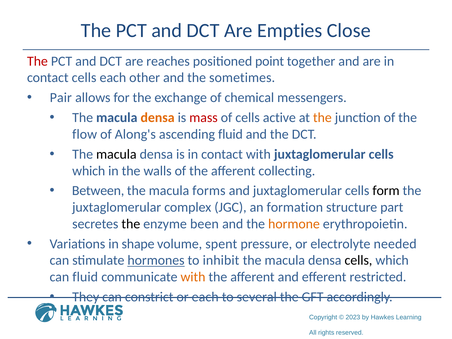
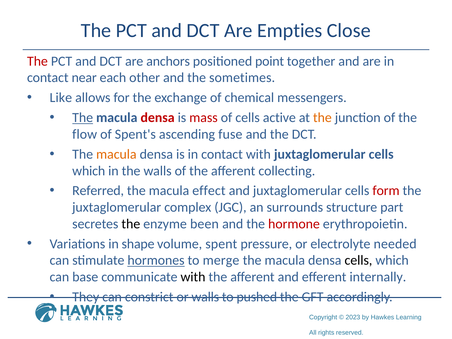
reaches: reaches -> anchors
contact cells: cells -> near
Pair: Pair -> Like
The at (83, 118) underline: none -> present
densa at (158, 118) colour: orange -> red
Along's: Along's -> Spent's
ascending fluid: fluid -> fuse
macula at (116, 154) colour: black -> orange
Between: Between -> Referred
forms: forms -> effect
form colour: black -> red
formation: formation -> surrounds
hormone colour: orange -> red
inhibit: inhibit -> merge
can fluid: fluid -> base
with at (193, 277) colour: orange -> black
restricted: restricted -> internally
or each: each -> walls
several: several -> pushed
